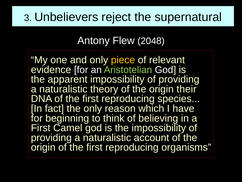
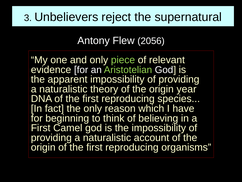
2048: 2048 -> 2056
piece colour: yellow -> light green
their: their -> year
